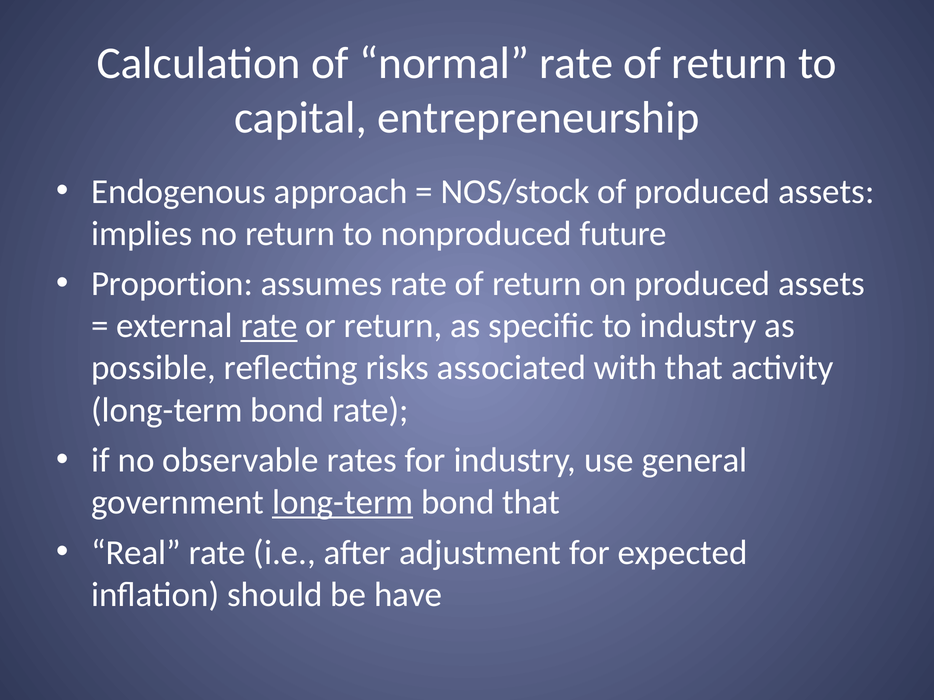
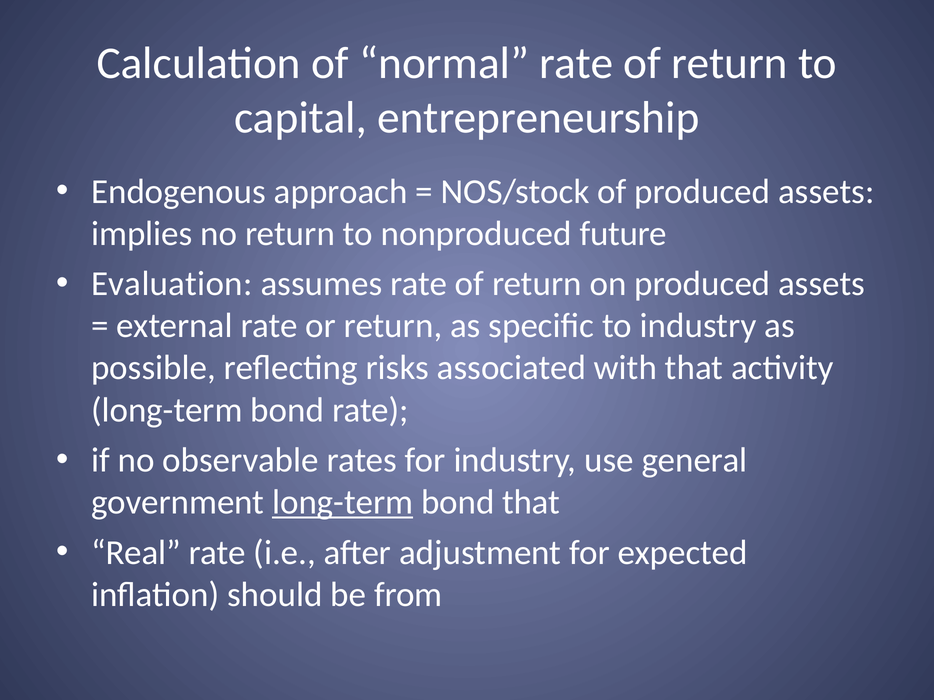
Proportion: Proportion -> Evaluation
rate at (269, 326) underline: present -> none
have: have -> from
